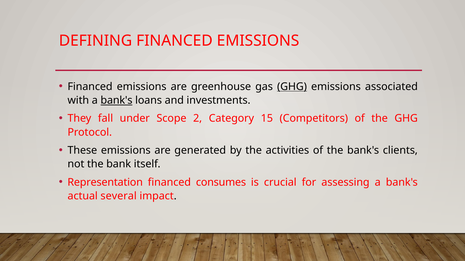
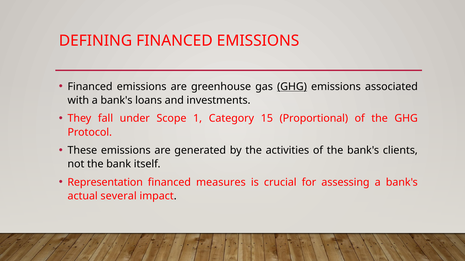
bank's at (117, 101) underline: present -> none
2: 2 -> 1
Competitors: Competitors -> Proportional
consumes: consumes -> measures
